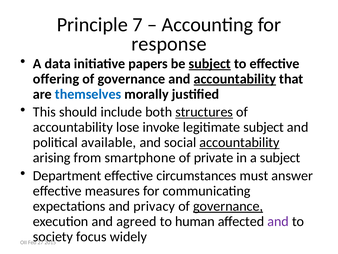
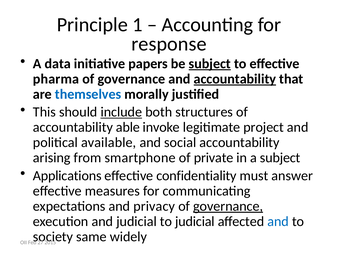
7: 7 -> 1
offering: offering -> pharma
include underline: none -> present
structures underline: present -> none
lose: lose -> able
legitimate subject: subject -> project
accountability at (239, 142) underline: present -> none
Department: Department -> Applications
circumstances: circumstances -> confidentiality
and agreed: agreed -> judicial
to human: human -> judicial
and at (278, 221) colour: purple -> blue
focus: focus -> same
